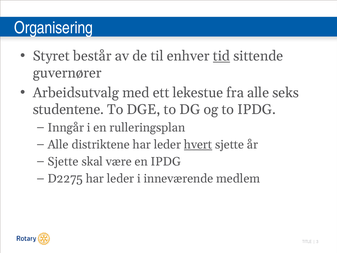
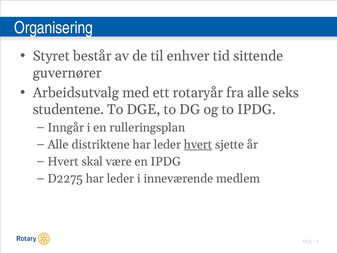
tid underline: present -> none
lekestue: lekestue -> rotaryår
Sjette at (63, 161): Sjette -> Hvert
